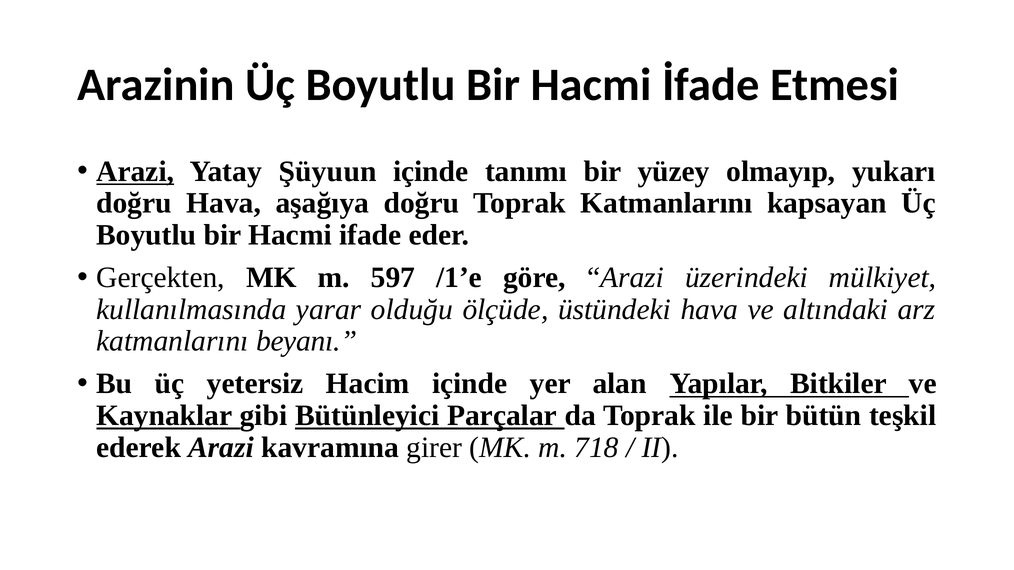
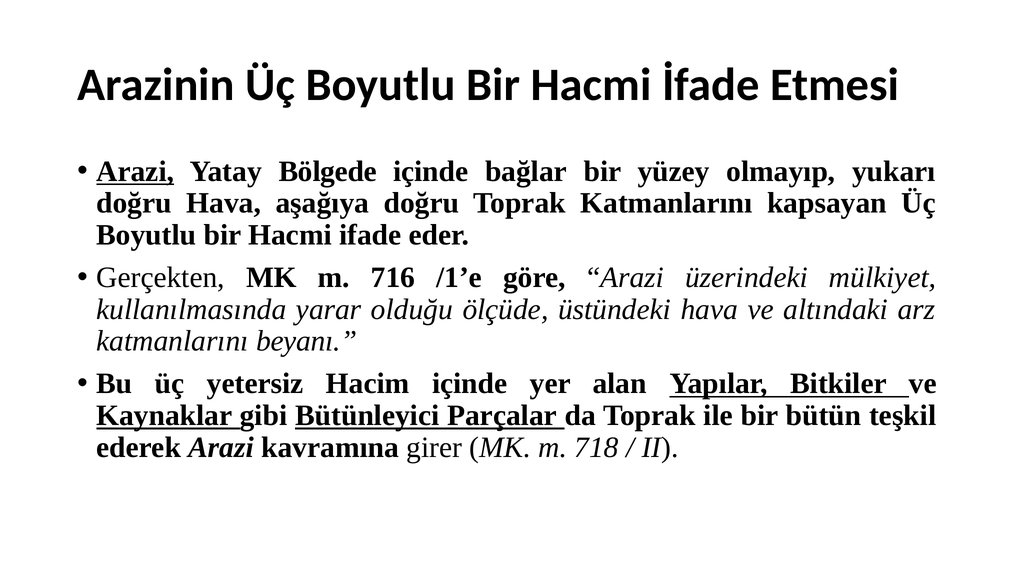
Şüyuun: Şüyuun -> Bölgede
tanımı: tanımı -> bağlar
597: 597 -> 716
